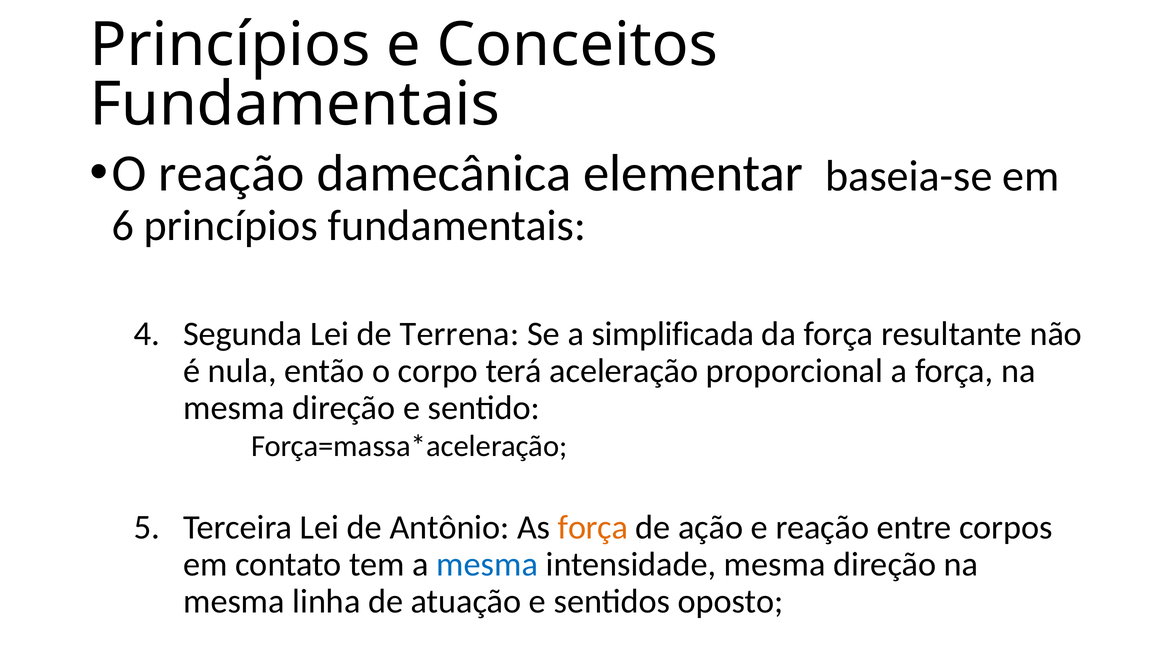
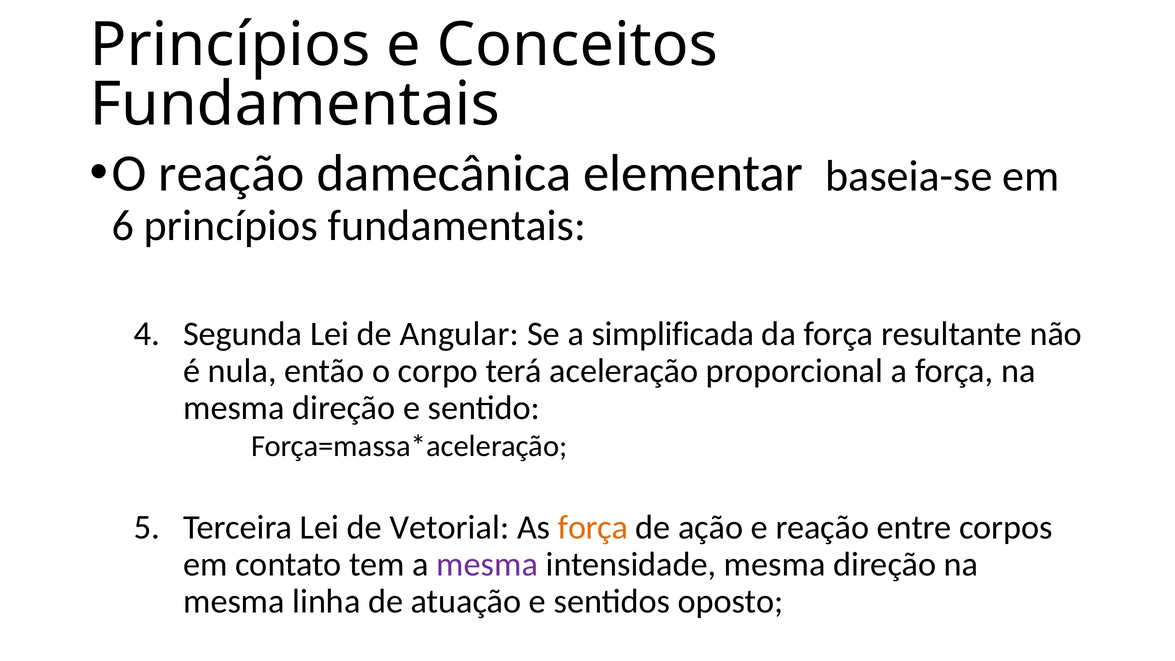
Terrena: Terrena -> Angular
Antônio: Antônio -> Vetorial
mesma at (487, 564) colour: blue -> purple
